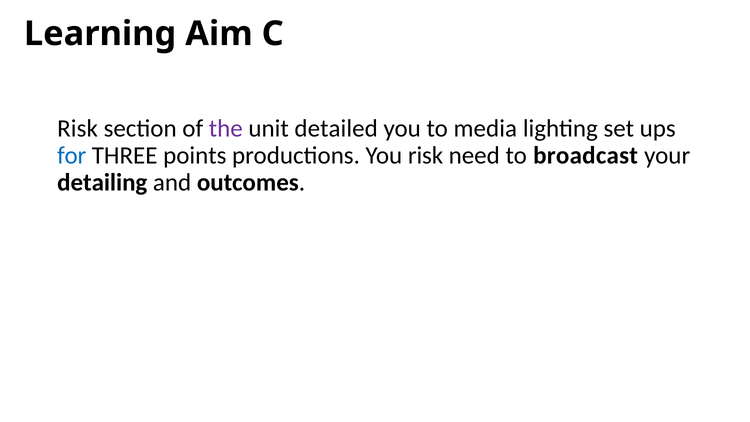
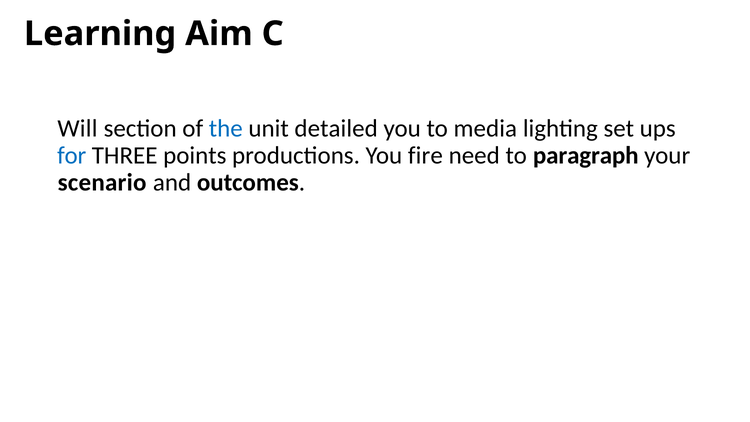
Risk at (78, 128): Risk -> Will
the colour: purple -> blue
You risk: risk -> fire
broadcast: broadcast -> paragraph
detailing: detailing -> scenario
